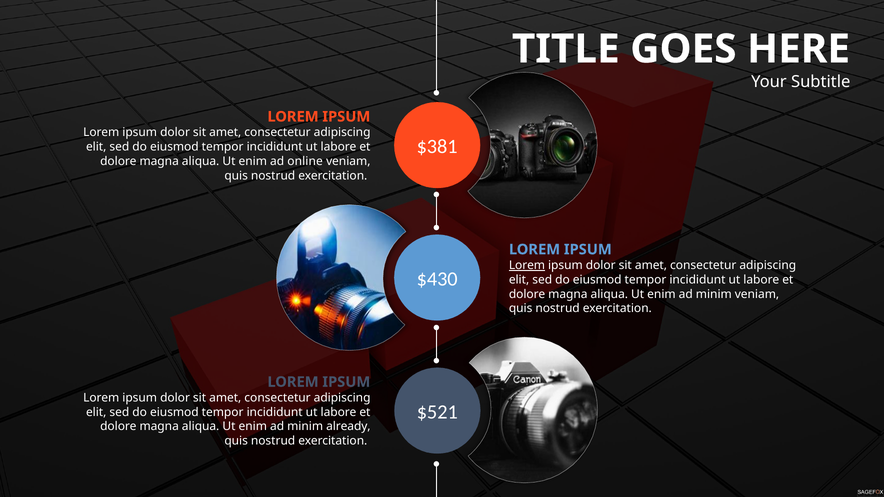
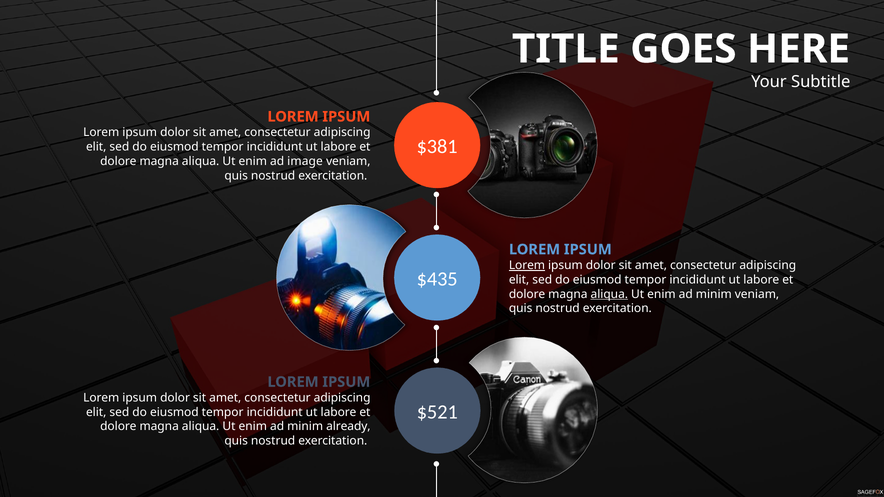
online: online -> image
$430: $430 -> $435
aliqua at (609, 294) underline: none -> present
